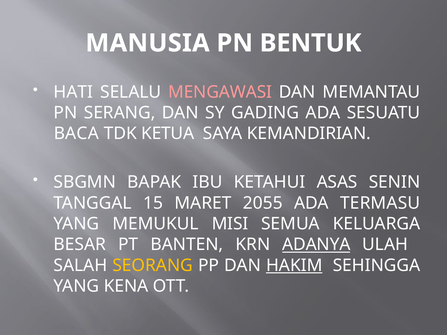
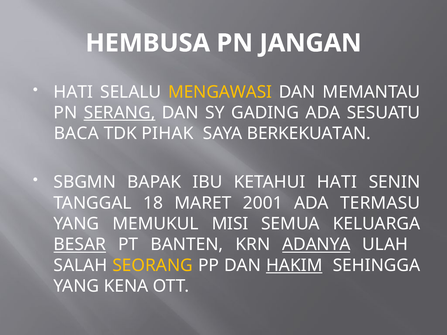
MANUSIA: MANUSIA -> HEMBUSA
BENTUK: BENTUK -> JANGAN
MENGAWASI colour: pink -> yellow
SERANG underline: none -> present
KETUA: KETUA -> PIHAK
KEMANDIRIAN: KEMANDIRIAN -> BERKEKUATAN
KETAHUI ASAS: ASAS -> HATI
15: 15 -> 18
2055: 2055 -> 2001
BESAR underline: none -> present
